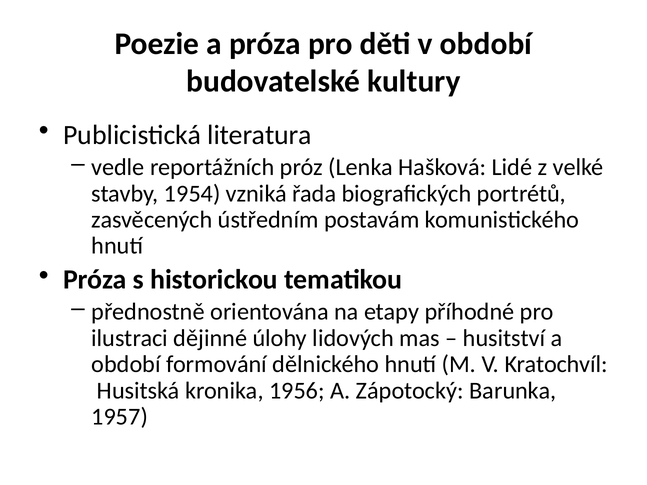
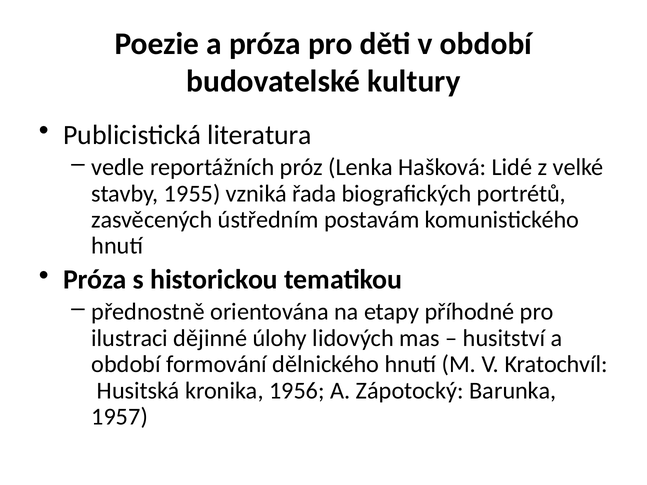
1954: 1954 -> 1955
